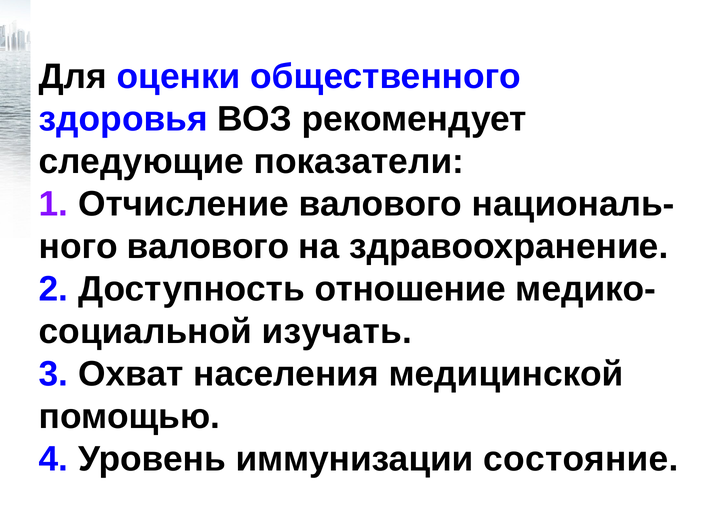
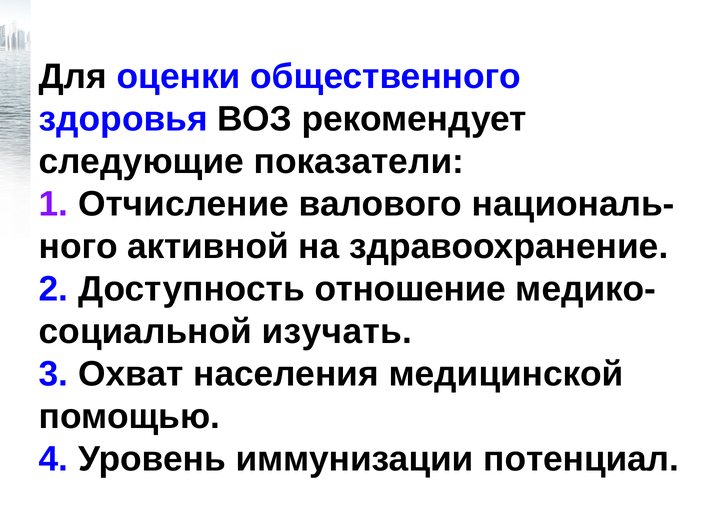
ного валового: валового -> активной
состояние: состояние -> потенциал
